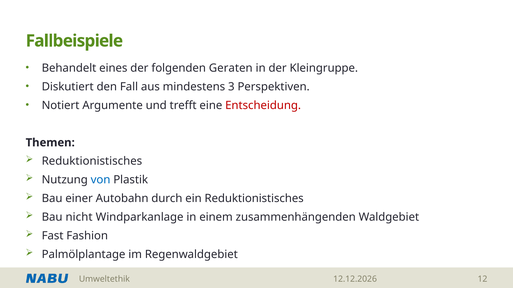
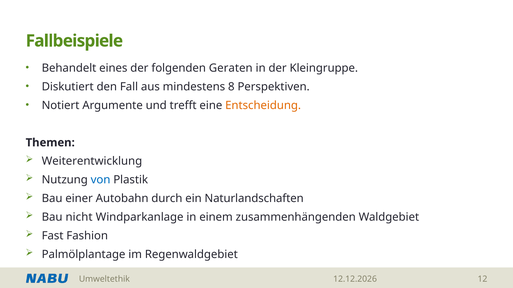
3: 3 -> 8
Entscheidung colour: red -> orange
Reduktionistisches at (92, 162): Reduktionistisches -> Weiterentwicklung
ein Reduktionistisches: Reduktionistisches -> Naturlandschaften
